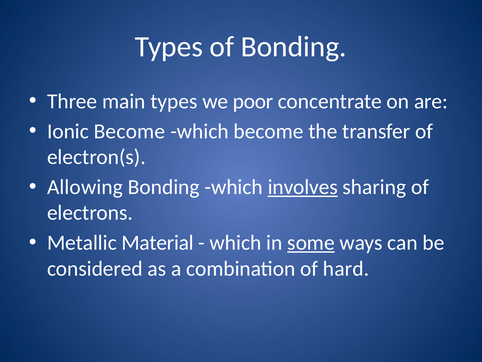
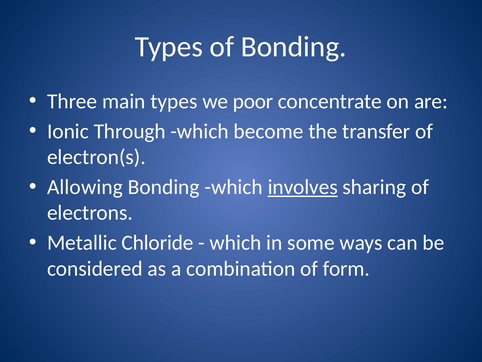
Ionic Become: Become -> Through
Material: Material -> Chloride
some underline: present -> none
hard: hard -> form
